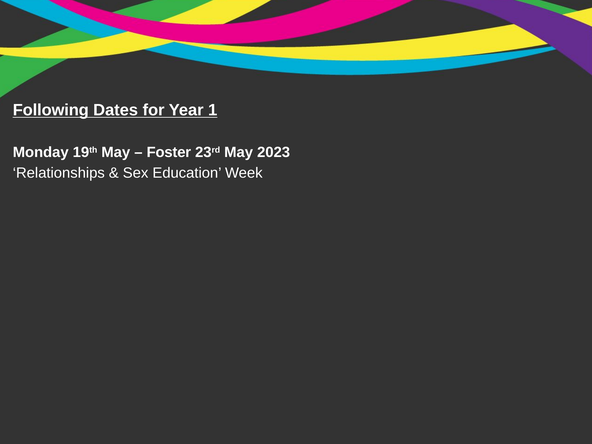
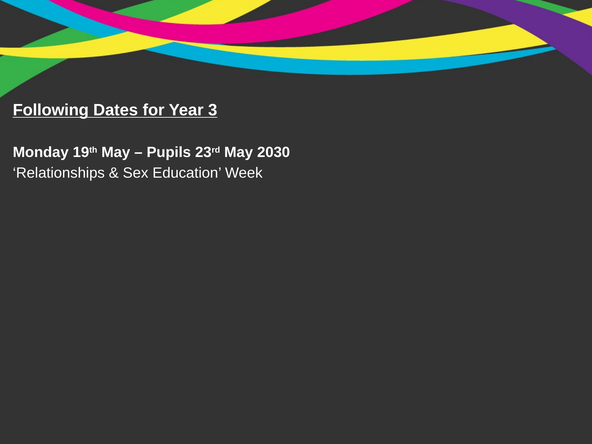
1: 1 -> 3
Foster: Foster -> Pupils
2023: 2023 -> 2030
